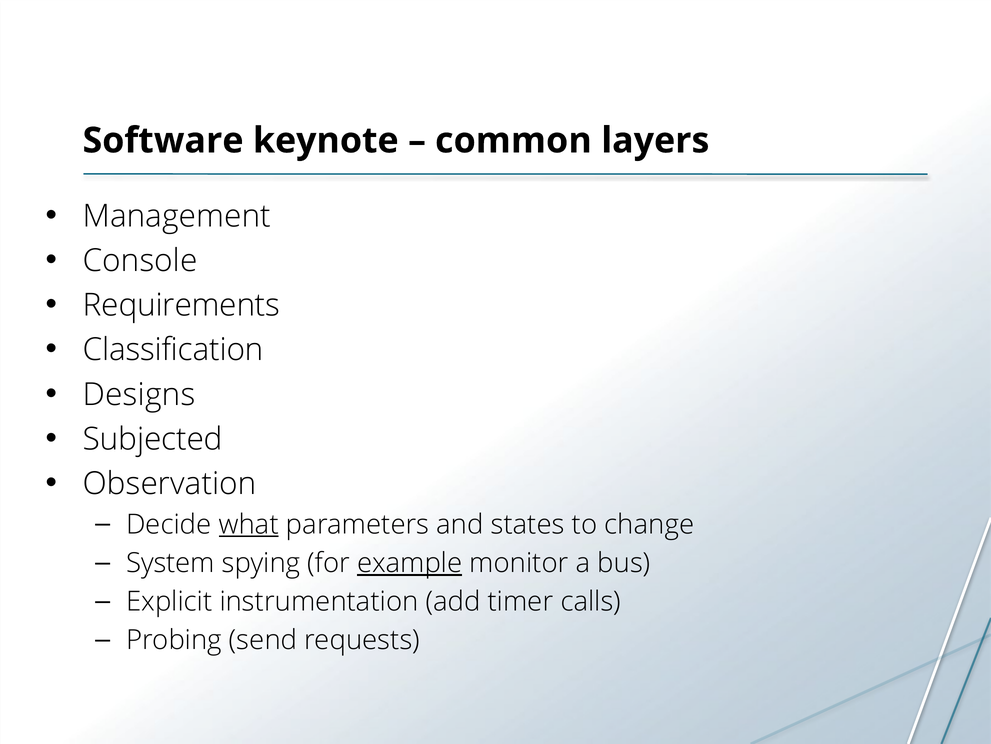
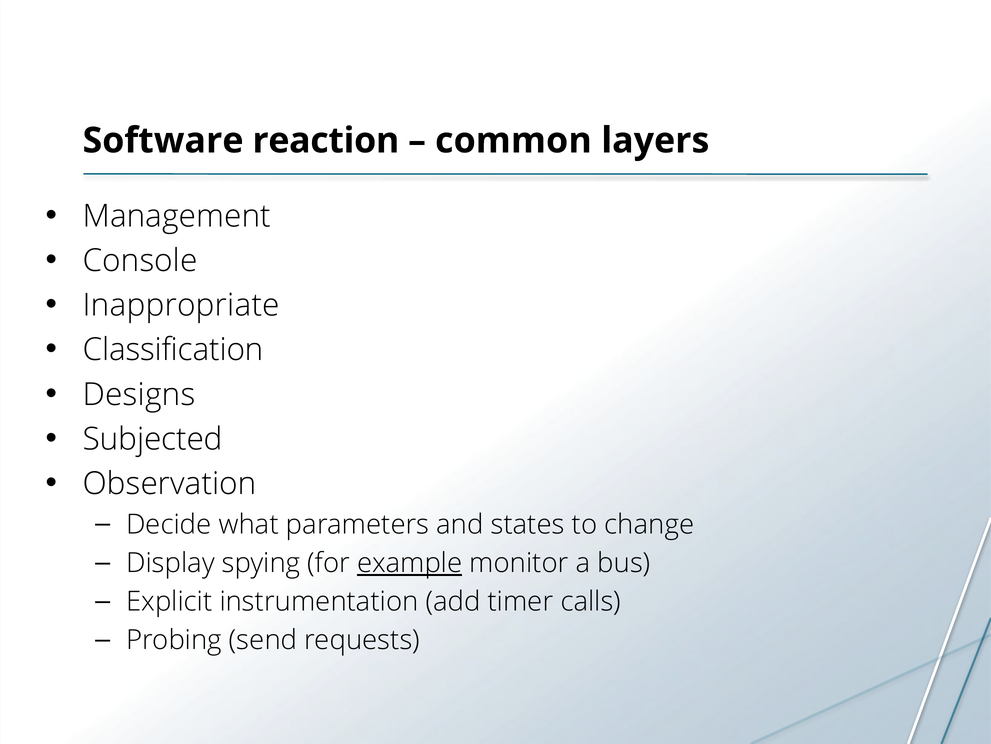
keynote: keynote -> reaction
Requirements: Requirements -> Inappropriate
what underline: present -> none
System: System -> Display
